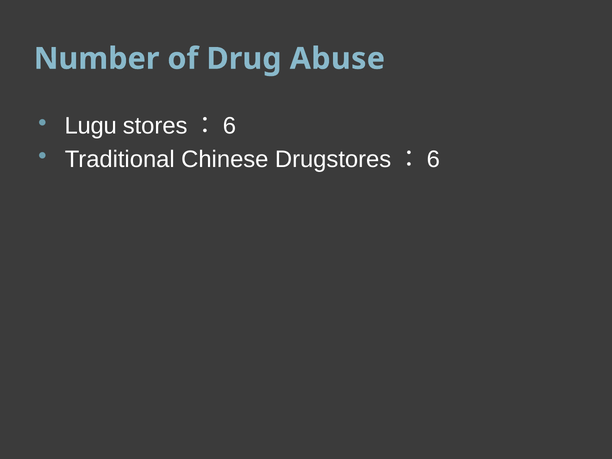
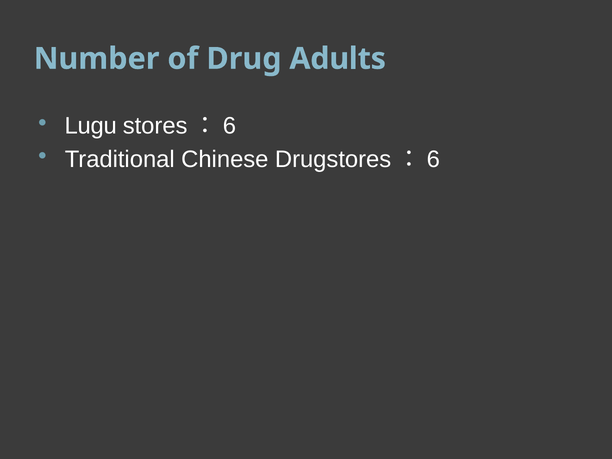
Abuse: Abuse -> Adults
